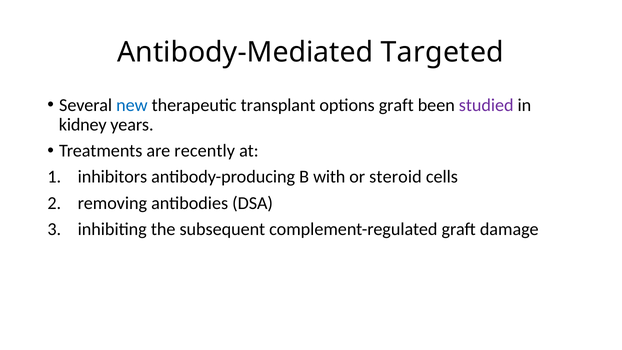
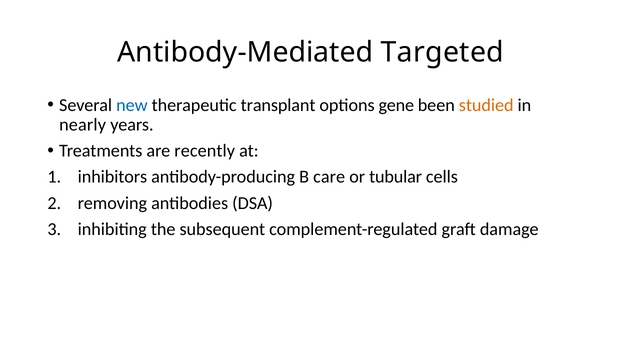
options graft: graft -> gene
studied colour: purple -> orange
kidney: kidney -> nearly
with: with -> care
steroid: steroid -> tubular
